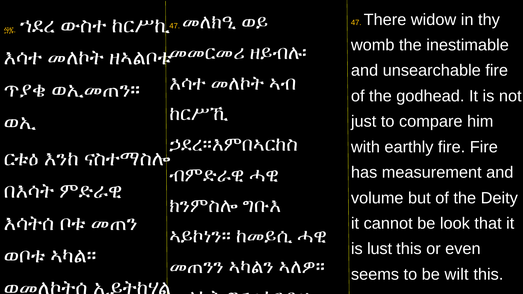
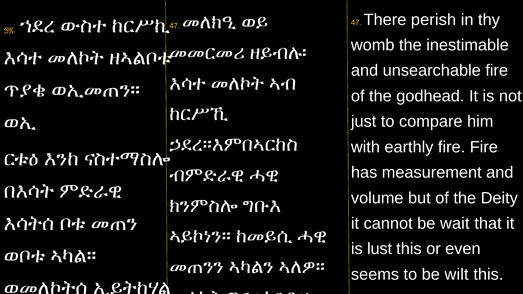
widow: widow -> perish
look: look -> wait
